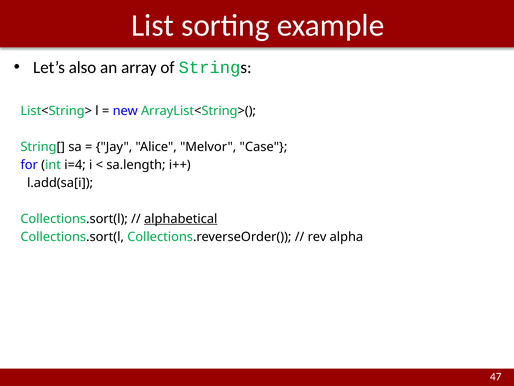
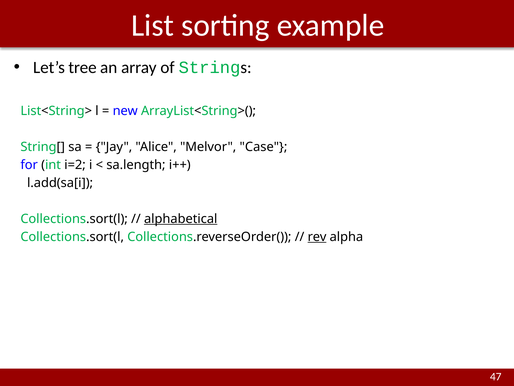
also: also -> tree
i=4: i=4 -> i=2
rev underline: none -> present
